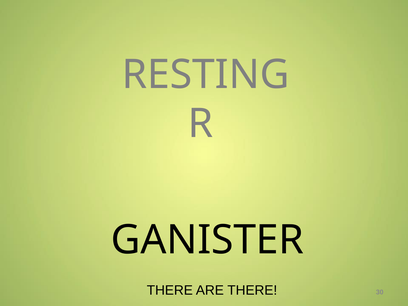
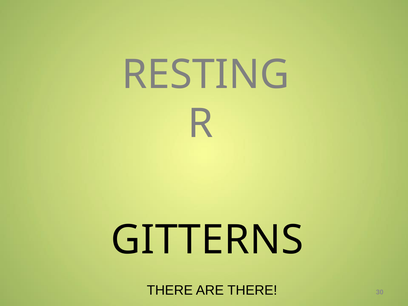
GANISTER: GANISTER -> GITTERNS
